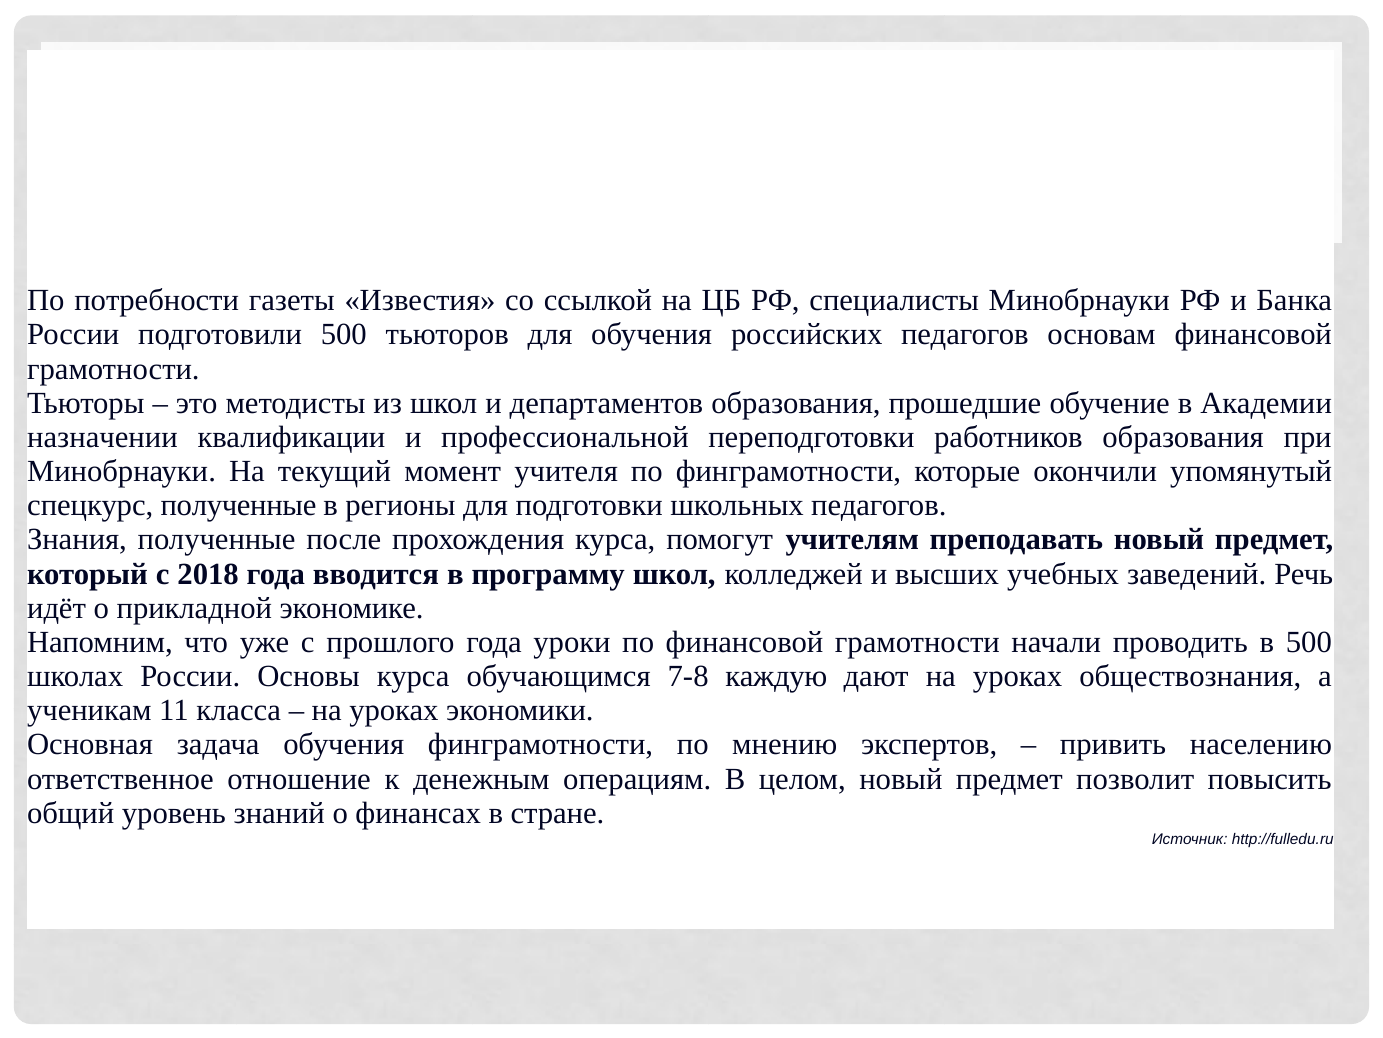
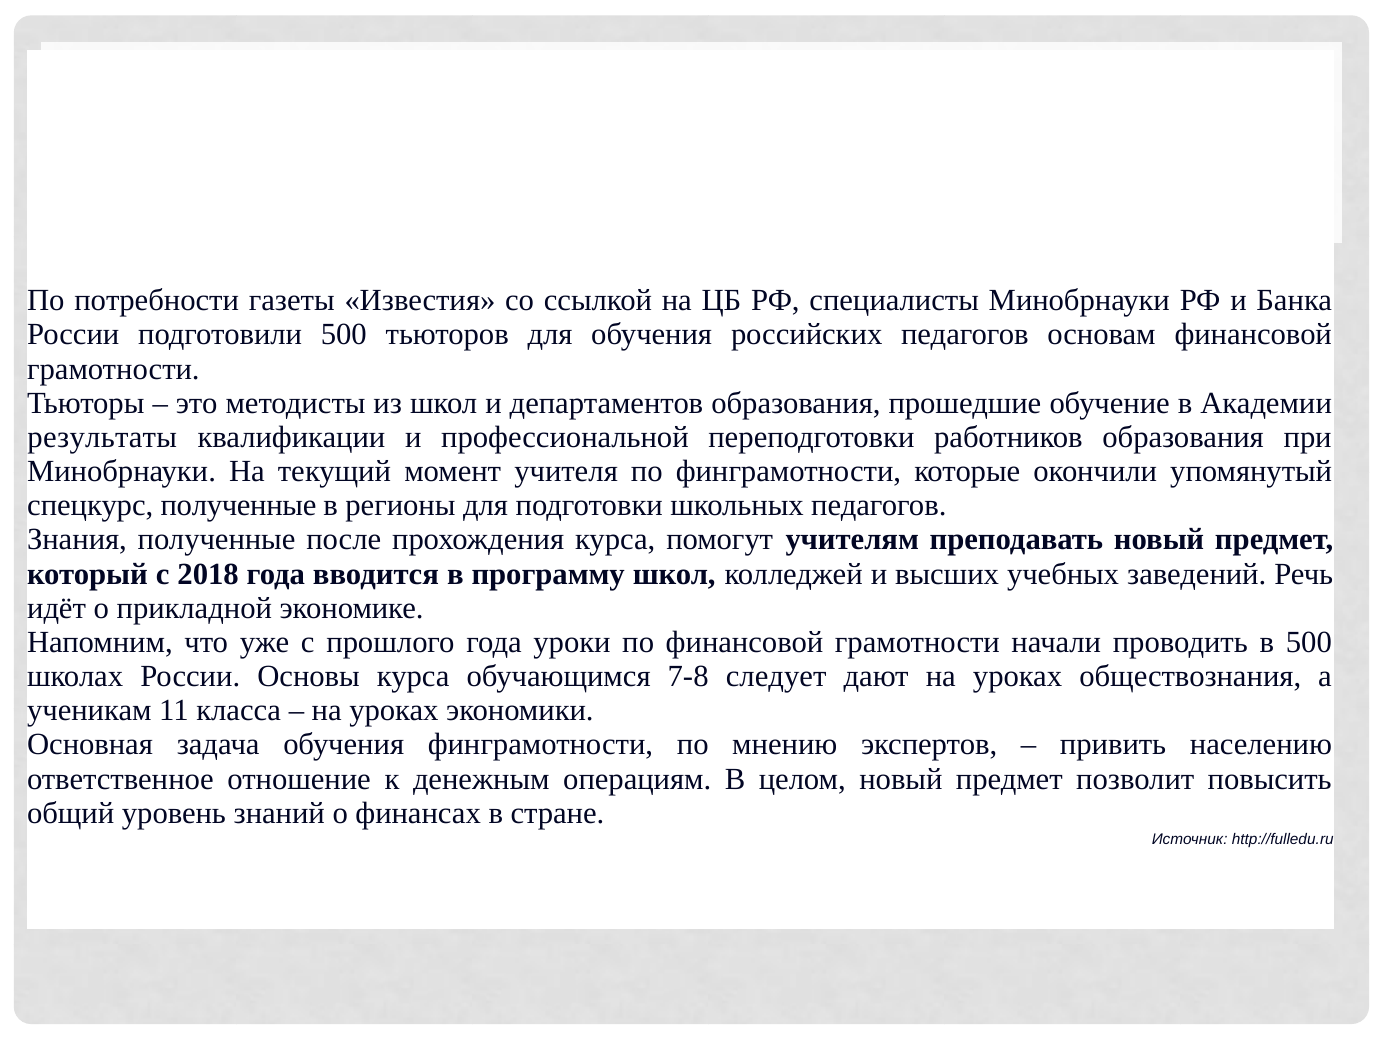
назначении: назначении -> результаты
каждую: каждую -> следует
